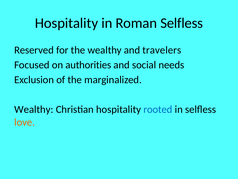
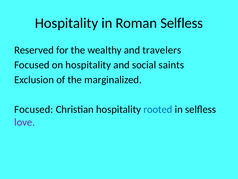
on authorities: authorities -> hospitality
needs: needs -> saints
Wealthy at (34, 109): Wealthy -> Focused
love colour: orange -> purple
